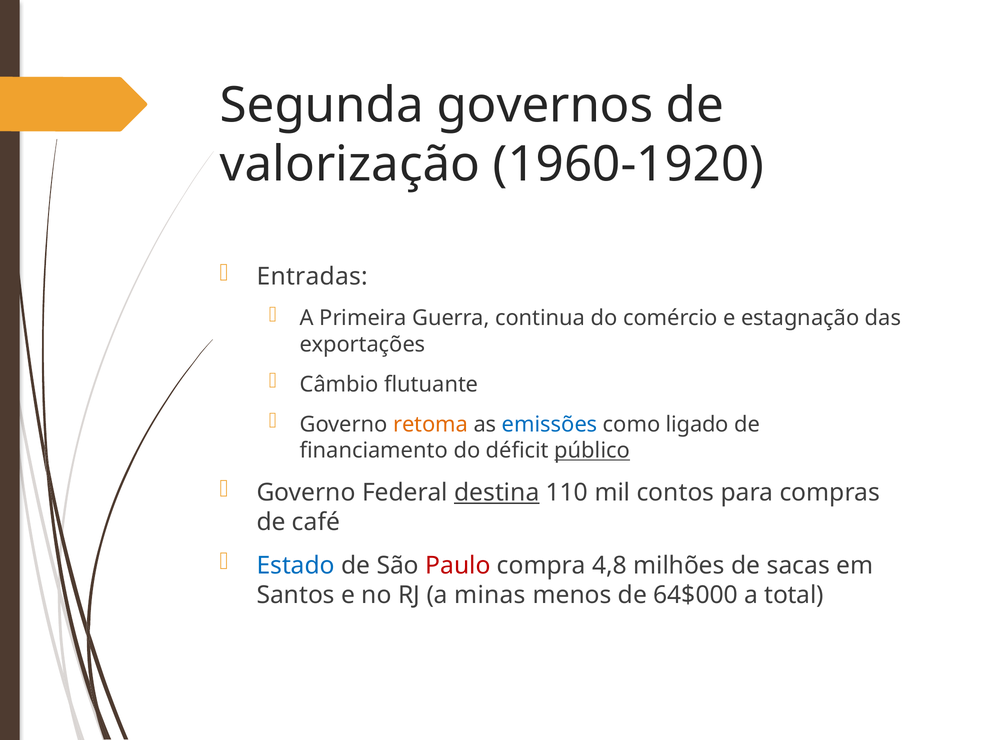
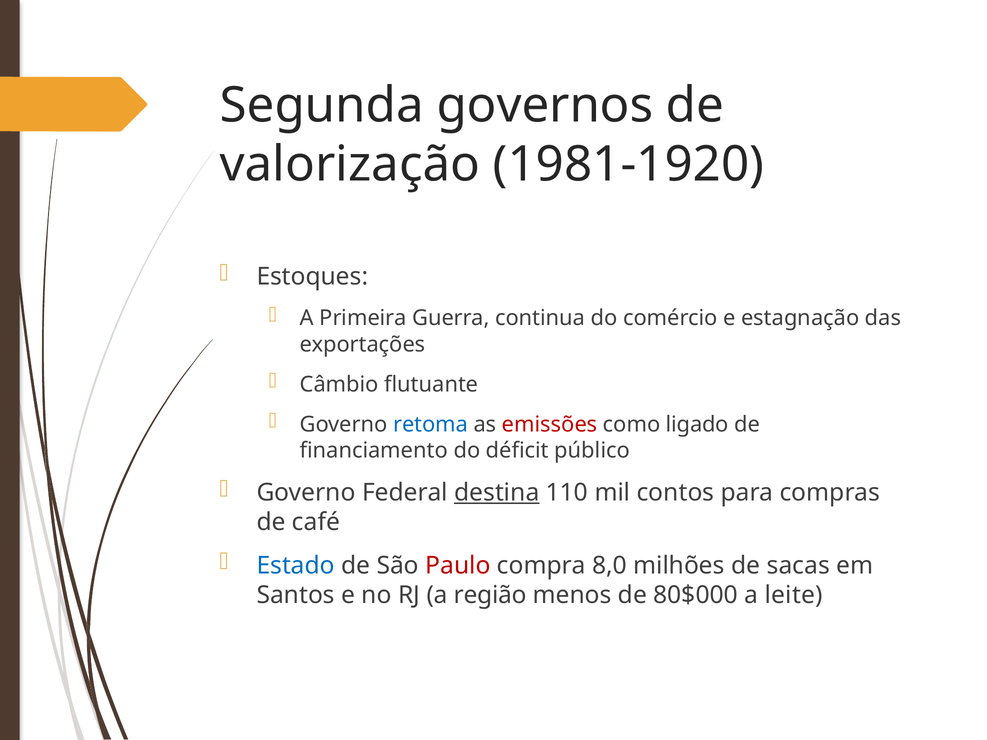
1960-1920: 1960-1920 -> 1981-1920
Entradas: Entradas -> Estoques
retoma colour: orange -> blue
emissões colour: blue -> red
público underline: present -> none
4,8: 4,8 -> 8,0
minas: minas -> região
64$000: 64$000 -> 80$000
total: total -> leite
